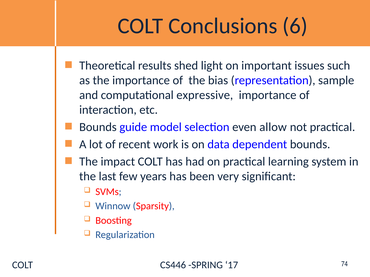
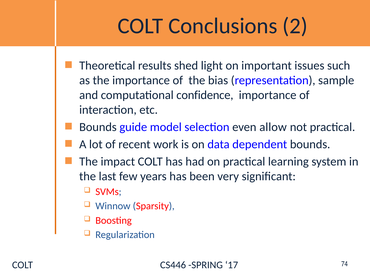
6: 6 -> 2
expressive: expressive -> confidence
